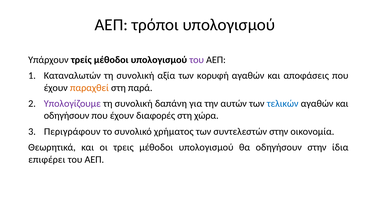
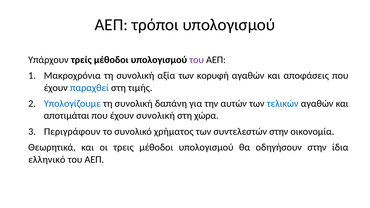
Καταναλωτών: Καταναλωτών -> Μακροχρόνια
παραχθεί colour: orange -> blue
παρά: παρά -> τιμής
Υπολογίζουμε colour: purple -> blue
οδηγήσουν at (67, 116): οδηγήσουν -> αποτιμάται
έχουν διαφορές: διαφορές -> συνολική
επιφέρει: επιφέρει -> ελληνικό
